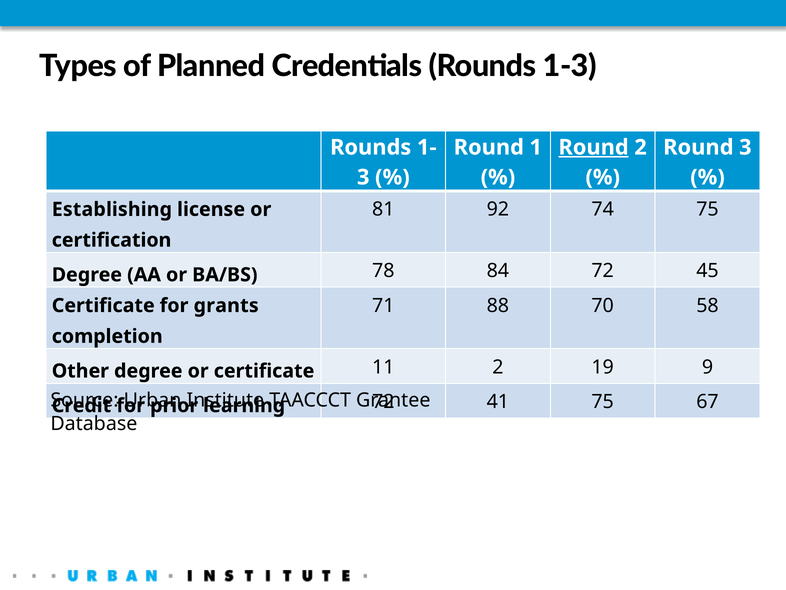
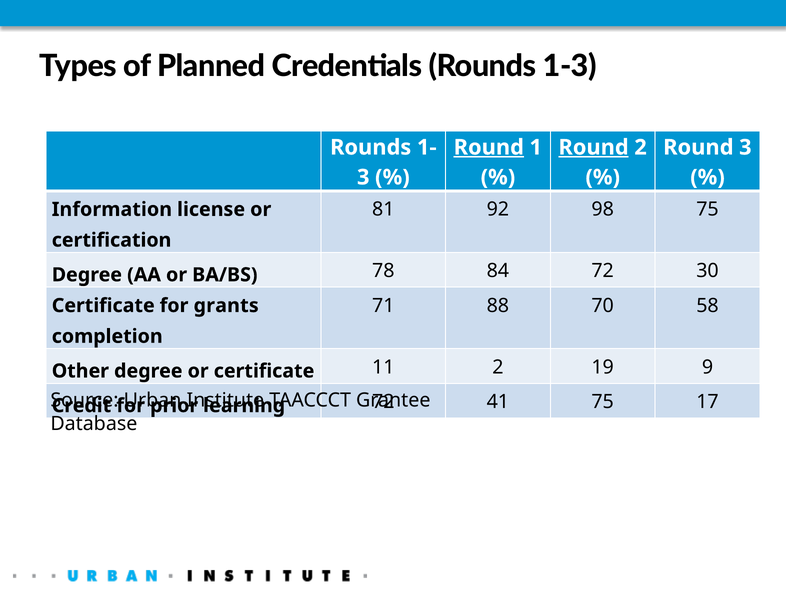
Round at (489, 147) underline: none -> present
74: 74 -> 98
Establishing: Establishing -> Information
45: 45 -> 30
67: 67 -> 17
